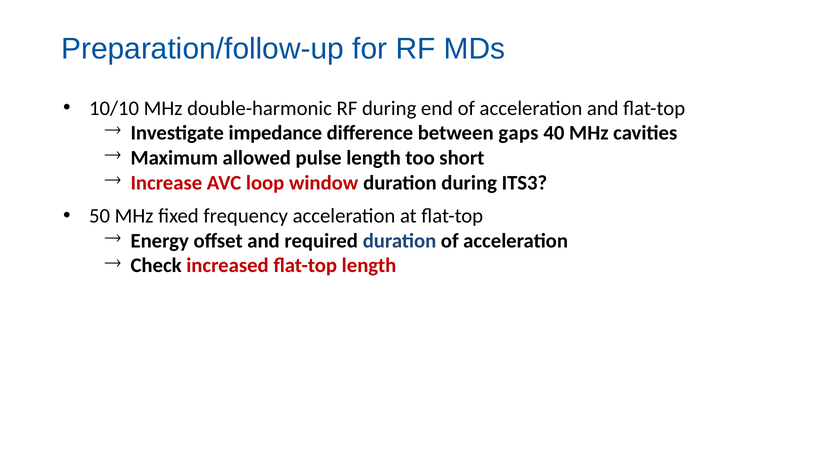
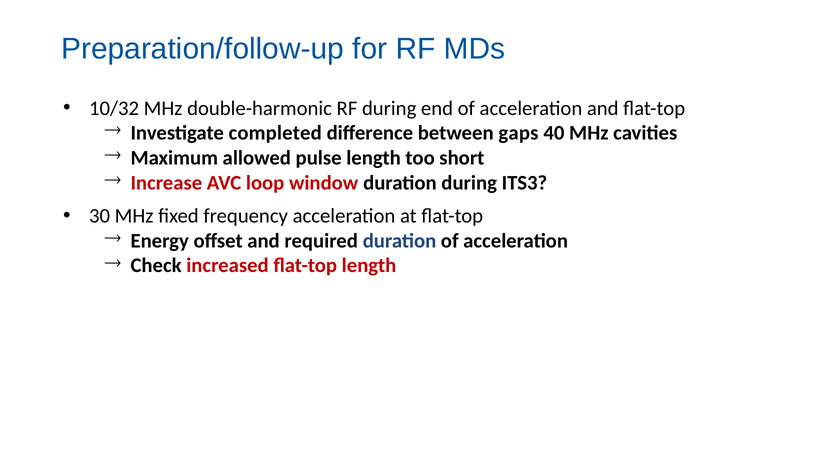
10/10: 10/10 -> 10/32
impedance: impedance -> completed
50: 50 -> 30
